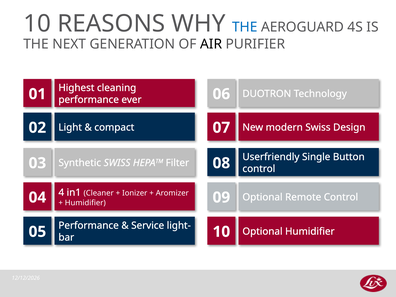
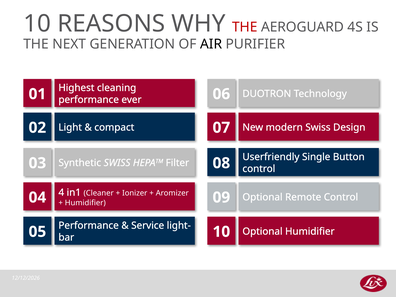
THE at (245, 27) colour: blue -> red
